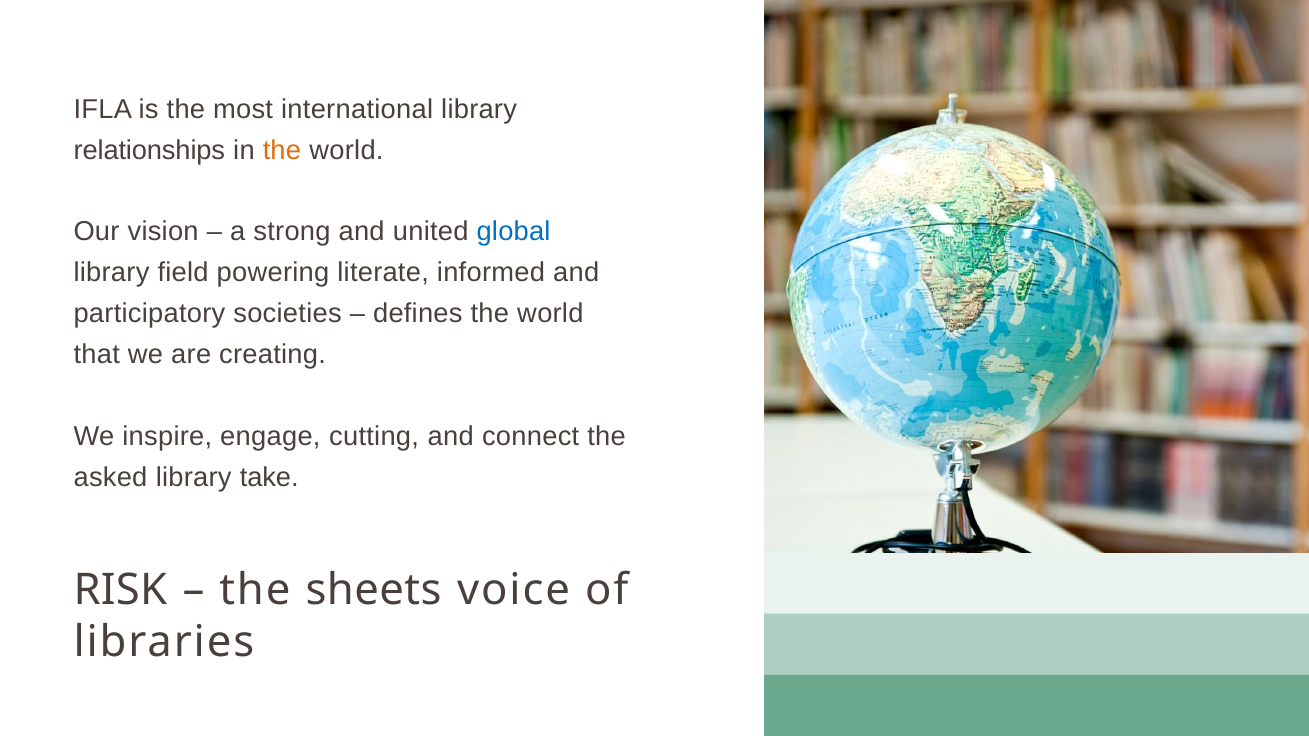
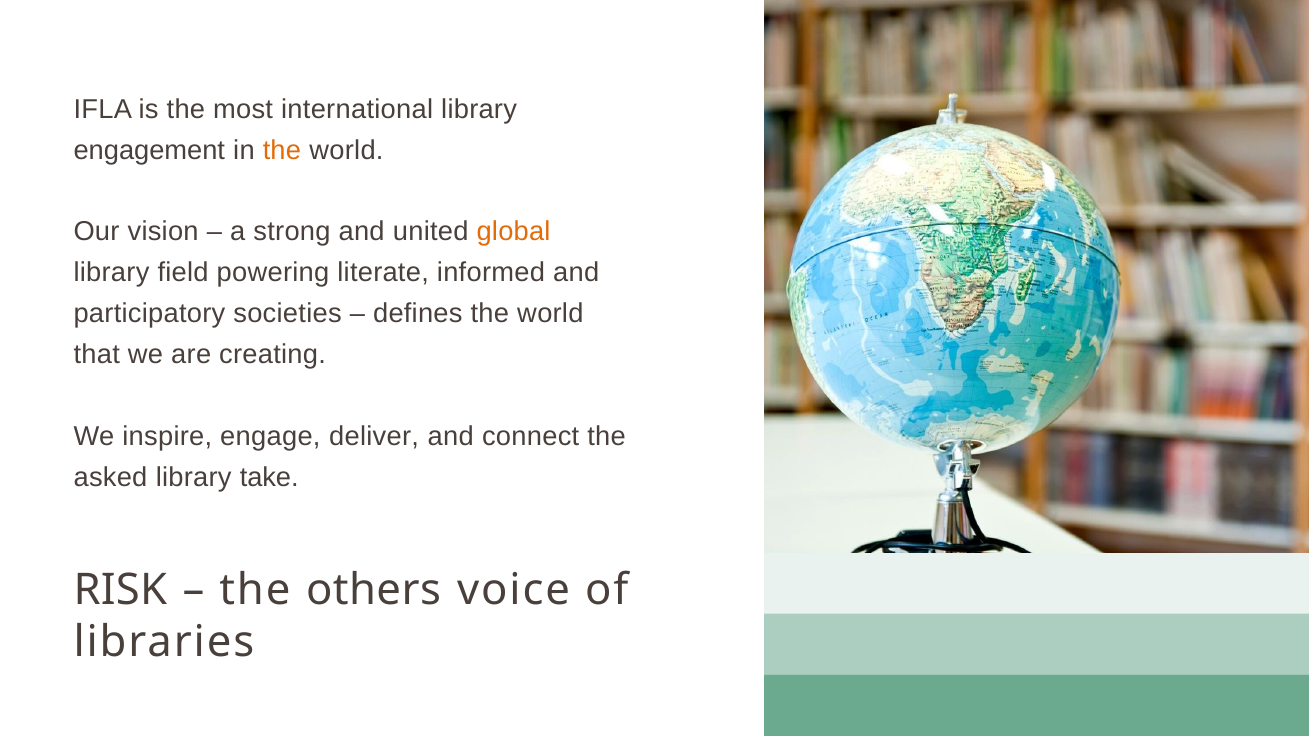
relationships: relationships -> engagement
global colour: blue -> orange
cutting: cutting -> deliver
sheets: sheets -> others
